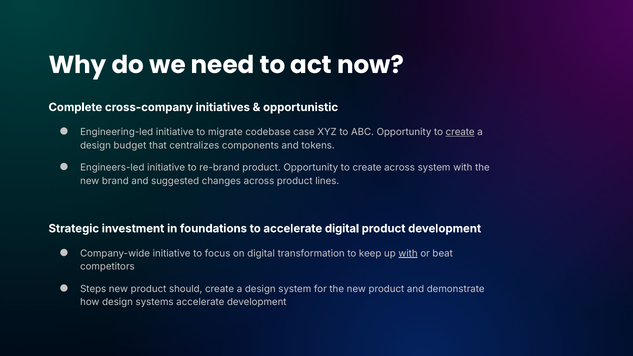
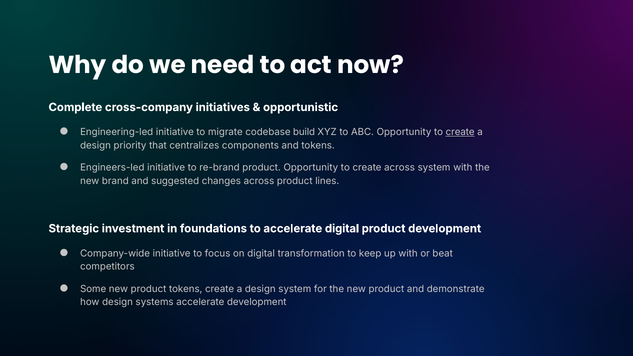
case: case -> build
budget: budget -> priority
with at (408, 253) underline: present -> none
Steps: Steps -> Some
product should: should -> tokens
